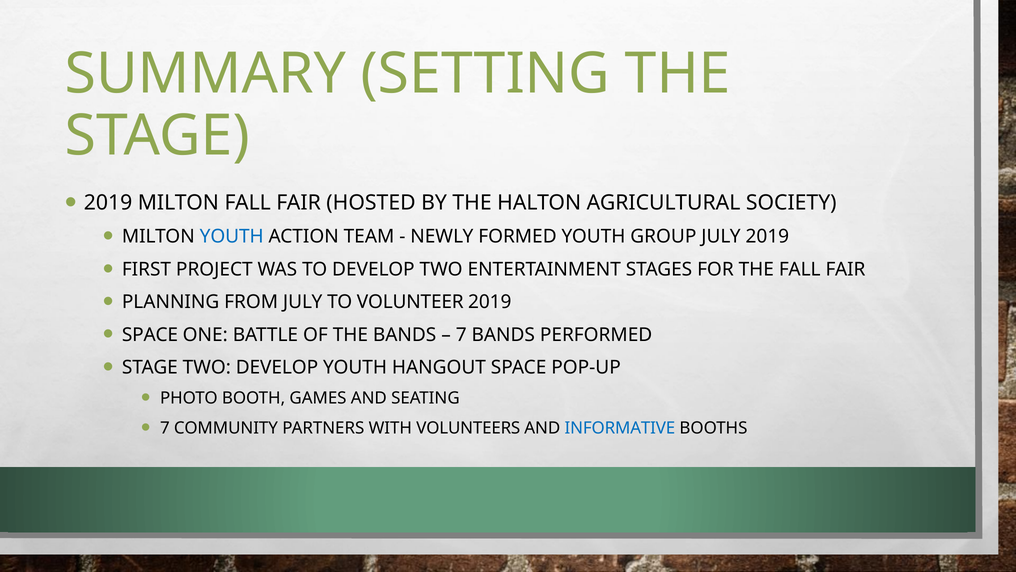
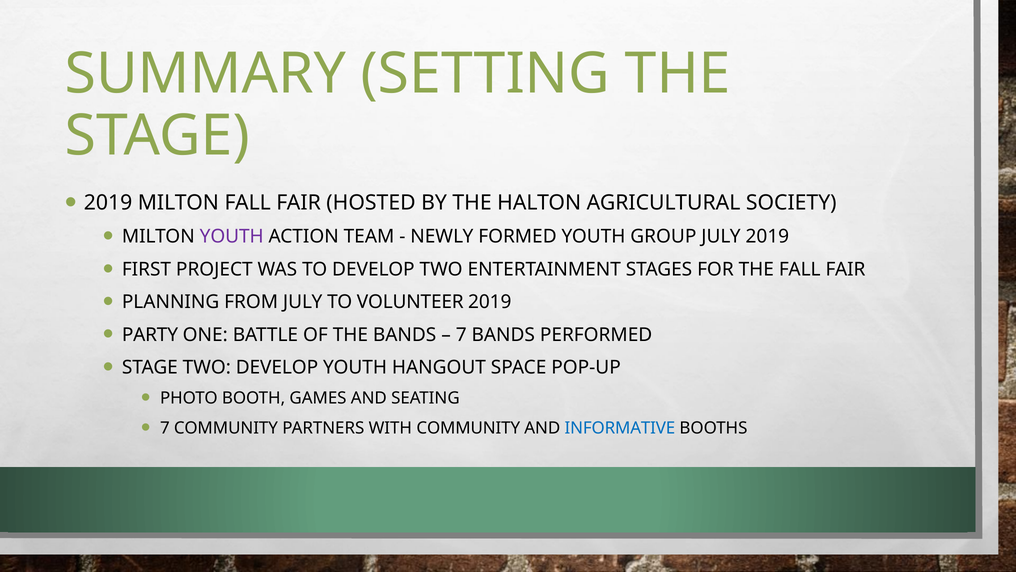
YOUTH at (232, 236) colour: blue -> purple
SPACE at (150, 334): SPACE -> PARTY
WITH VOLUNTEERS: VOLUNTEERS -> COMMUNITY
